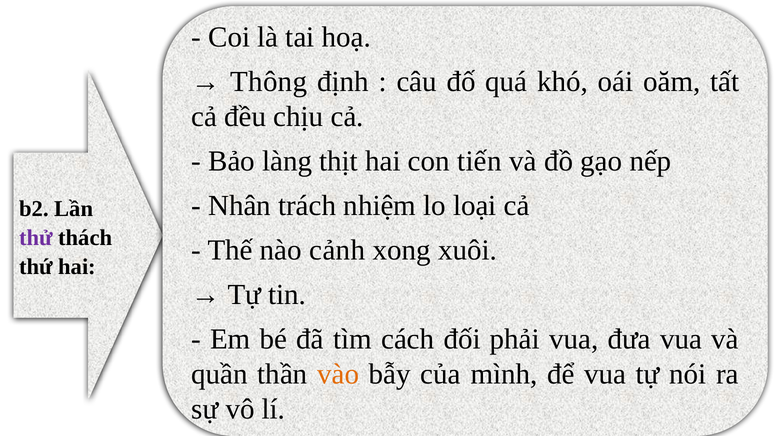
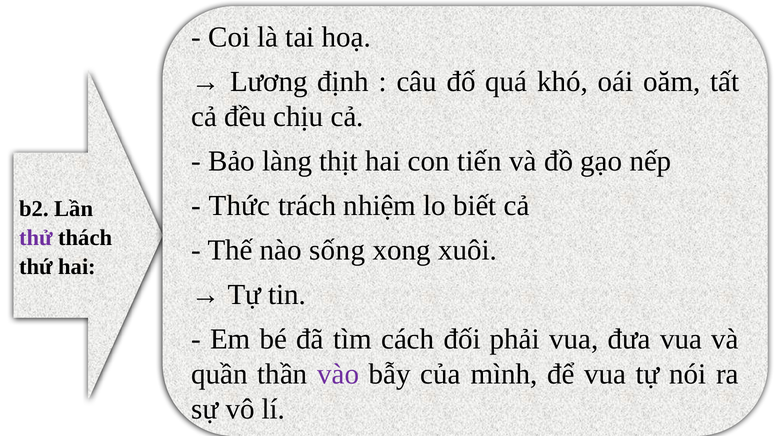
Thông: Thông -> Lương
Nhân: Nhân -> Thức
loại: loại -> biết
cảnh: cảnh -> sống
vào colour: orange -> purple
